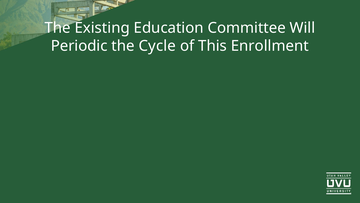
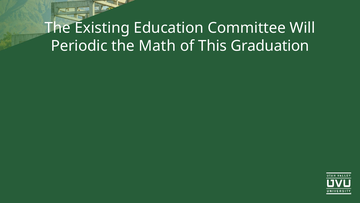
Cycle: Cycle -> Math
Enrollment: Enrollment -> Graduation
